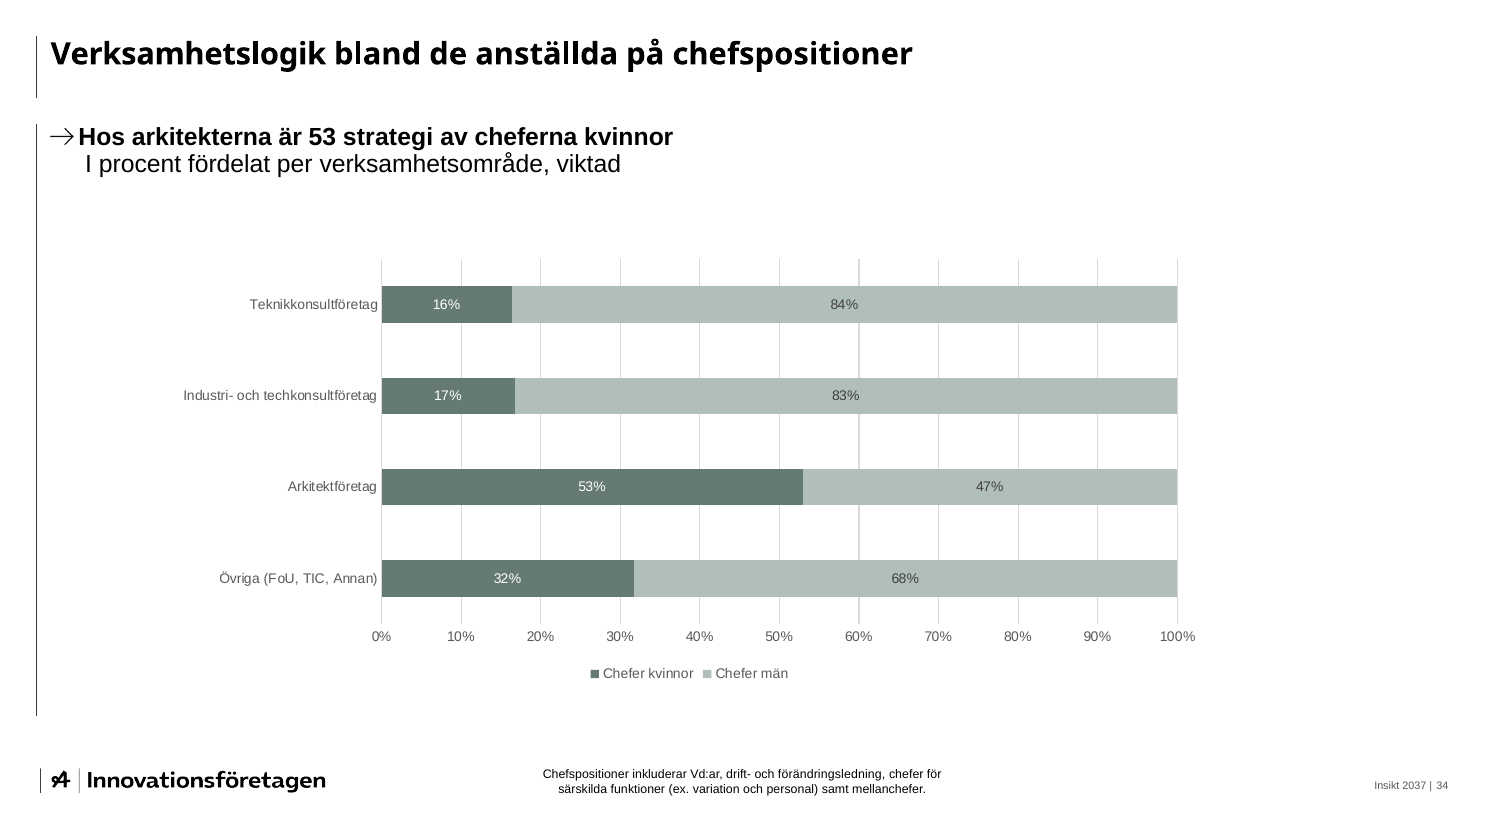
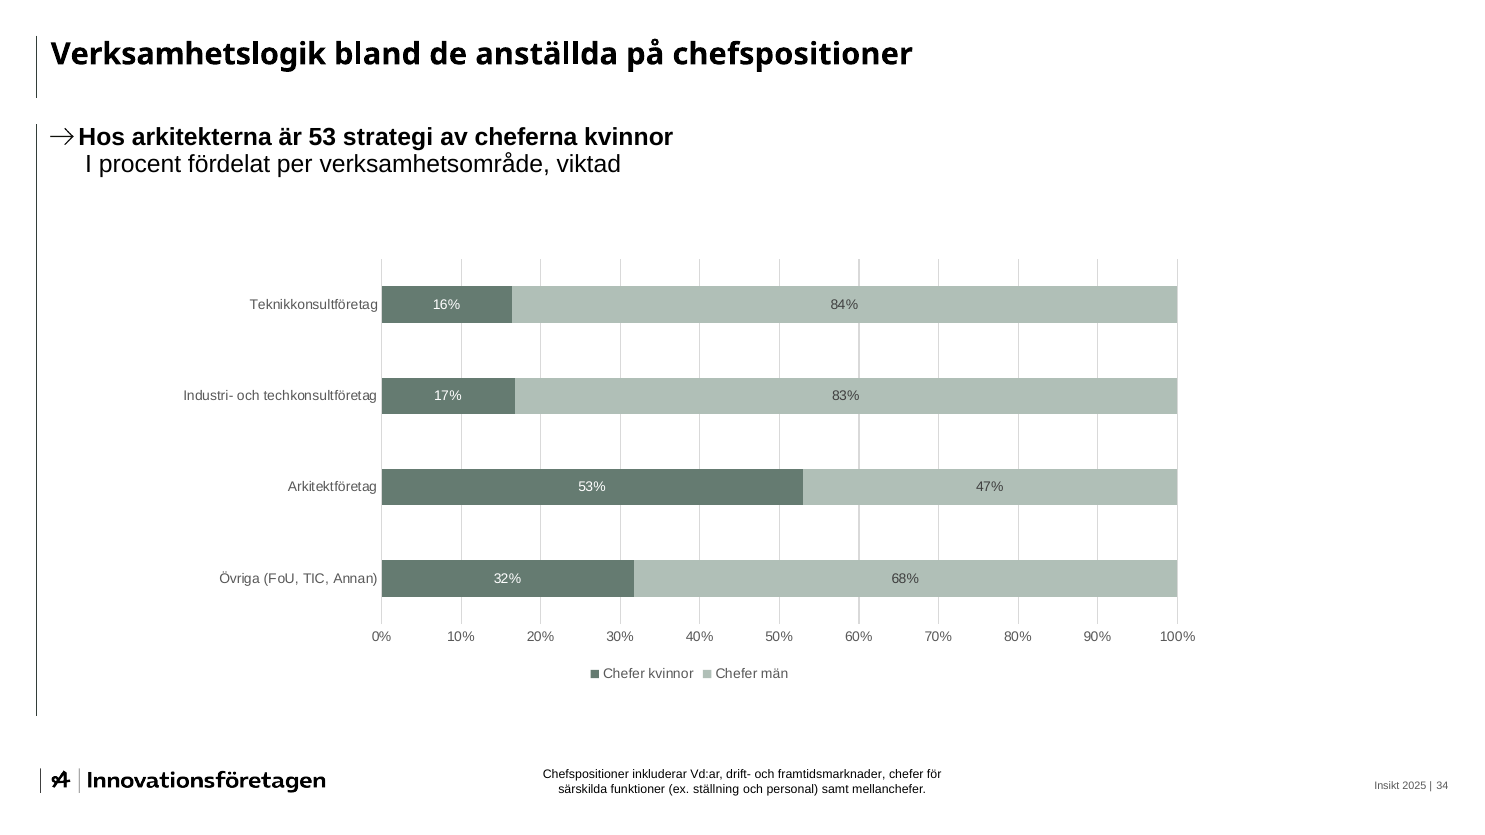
förändringsledning: förändringsledning -> framtidsmarknader
2037: 2037 -> 2025
variation: variation -> ställning
